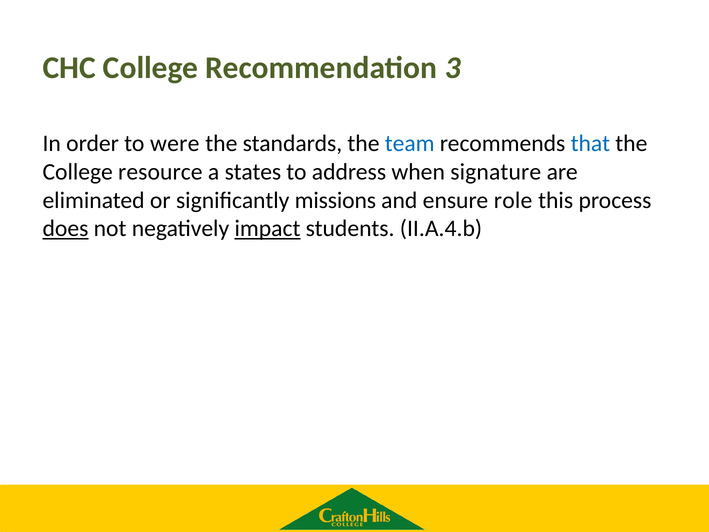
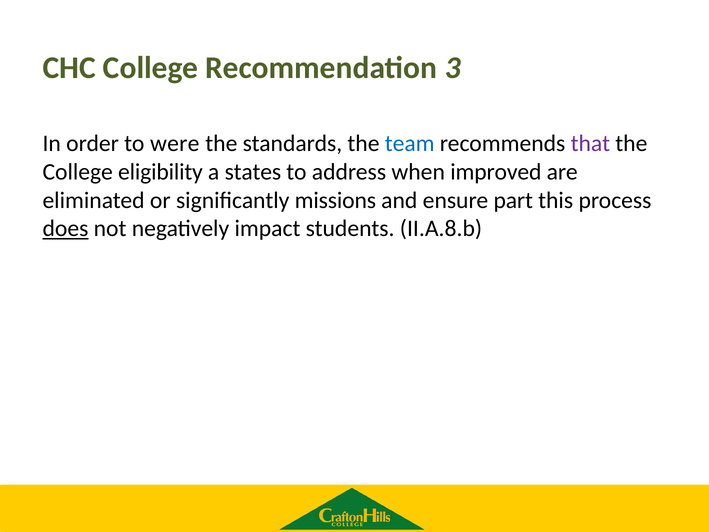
that colour: blue -> purple
resource: resource -> eligibility
signature: signature -> improved
role: role -> part
impact underline: present -> none
II.A.4.b: II.A.4.b -> II.A.8.b
